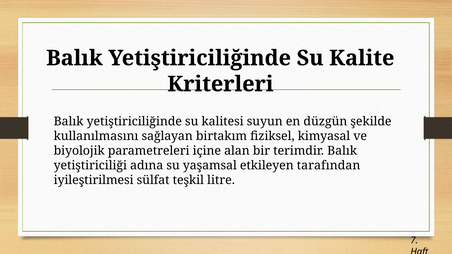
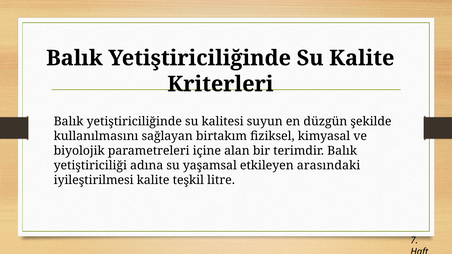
tarafından: tarafından -> arasındaki
iyileştirilmesi sülfat: sülfat -> kalite
